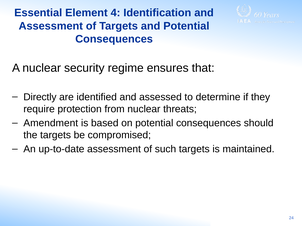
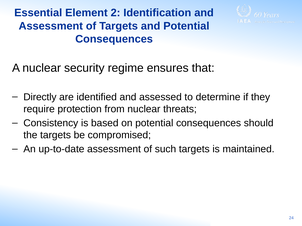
4: 4 -> 2
Amendment: Amendment -> Consistency
